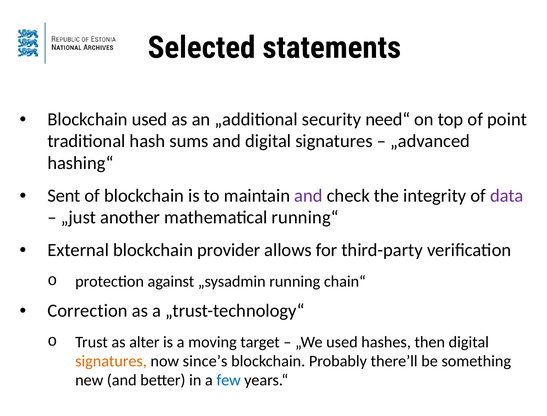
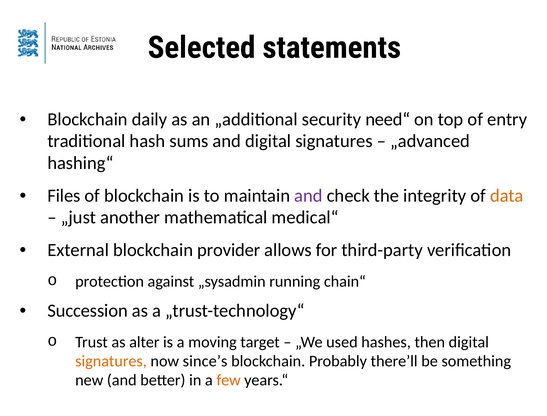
Blockchain used: used -> daily
point: point -> entry
Sent: Sent -> Files
data colour: purple -> orange
running“: running“ -> medical“
Correction: Correction -> Succession
few colour: blue -> orange
